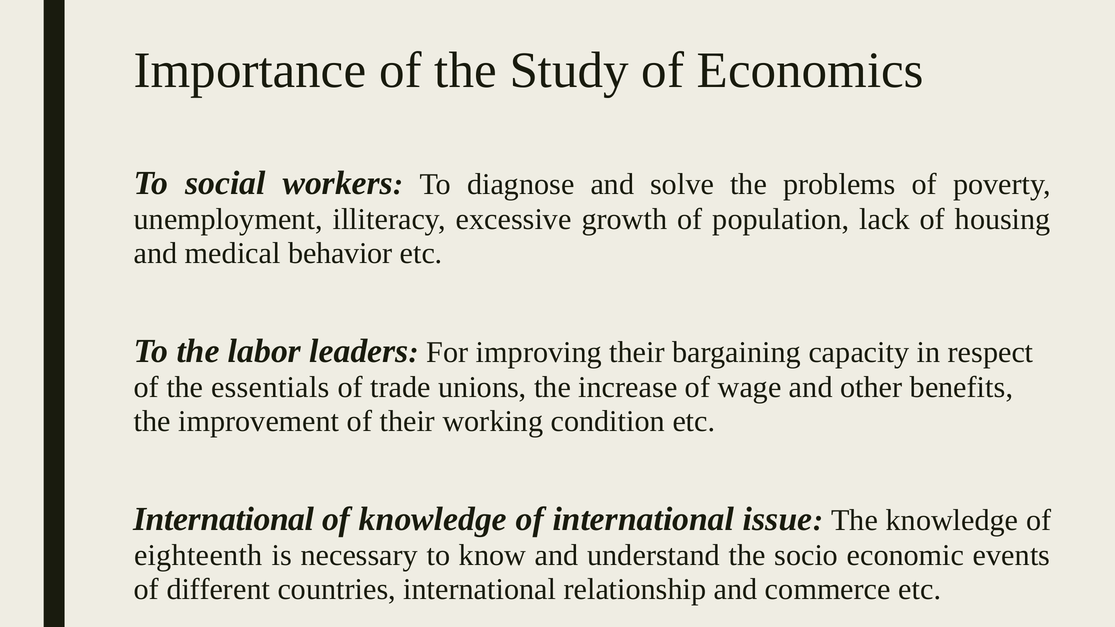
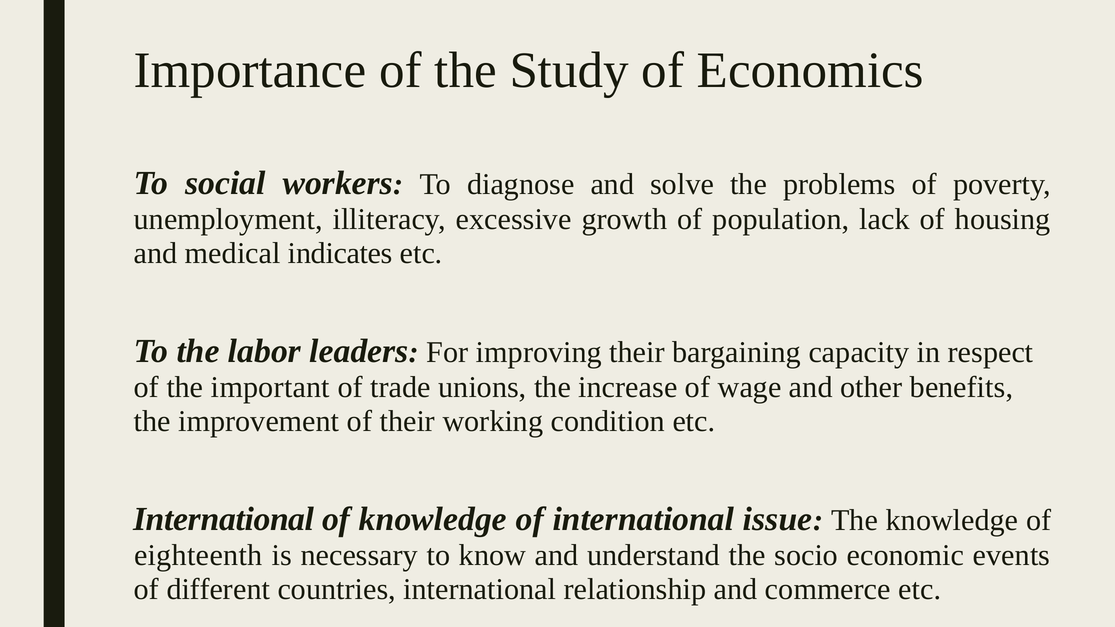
behavior: behavior -> indicates
essentials: essentials -> important
